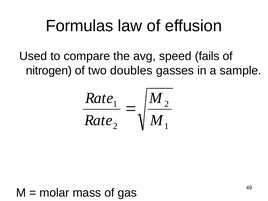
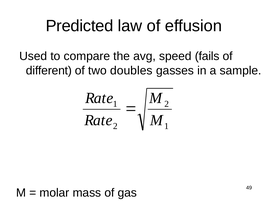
Formulas: Formulas -> Predicted
nitrogen: nitrogen -> different
